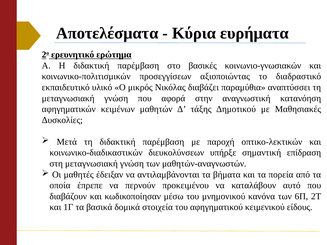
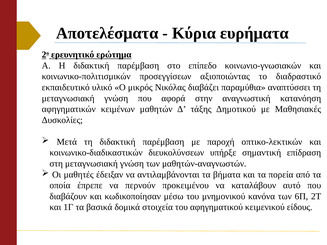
βασικές: βασικές -> επίπεδο
